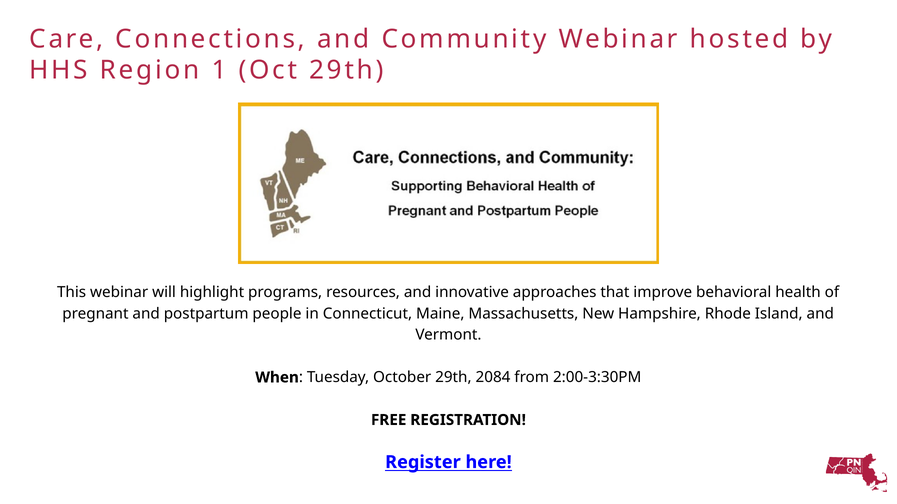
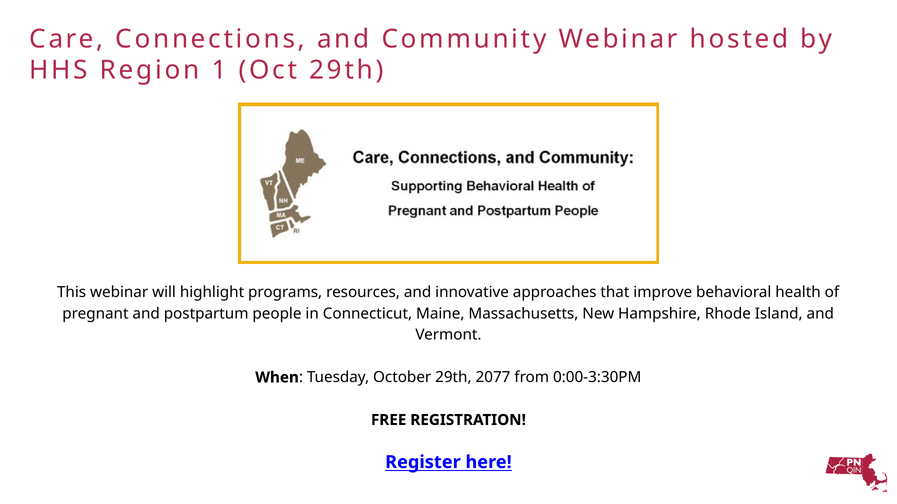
2084: 2084 -> 2077
2:00-3:30PM: 2:00-3:30PM -> 0:00-3:30PM
